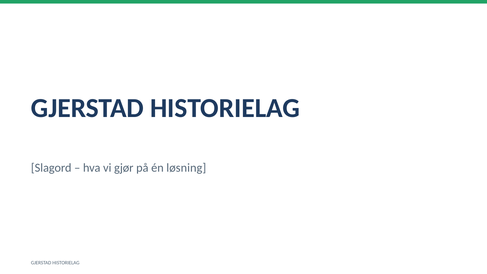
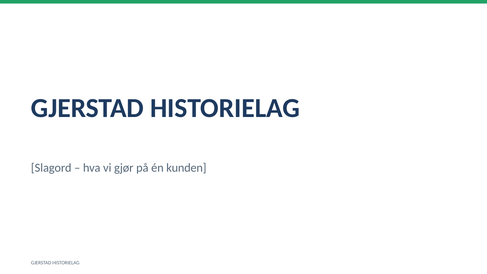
løsning: løsning -> kunden
